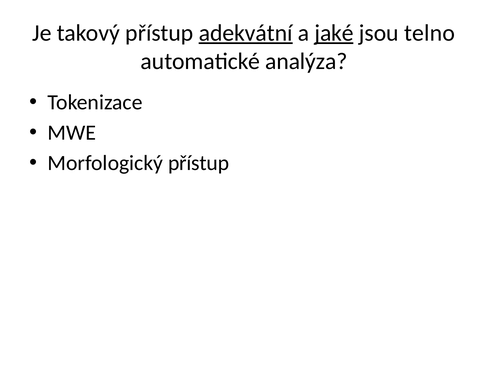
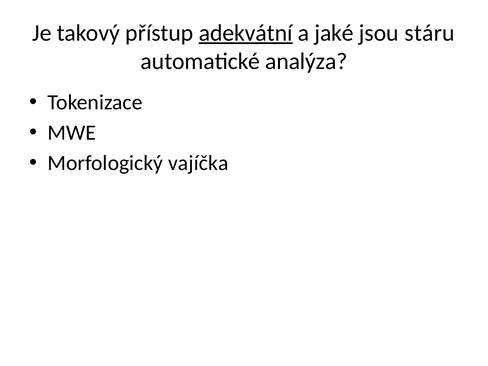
jaké underline: present -> none
telno: telno -> stáru
Morfologický přístup: přístup -> vajíčka
